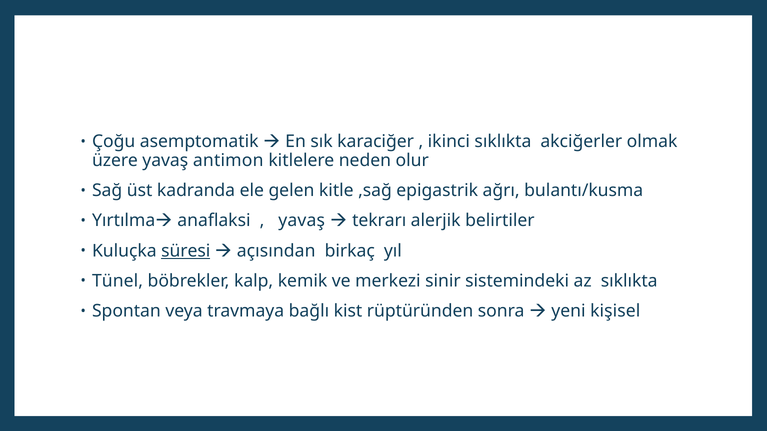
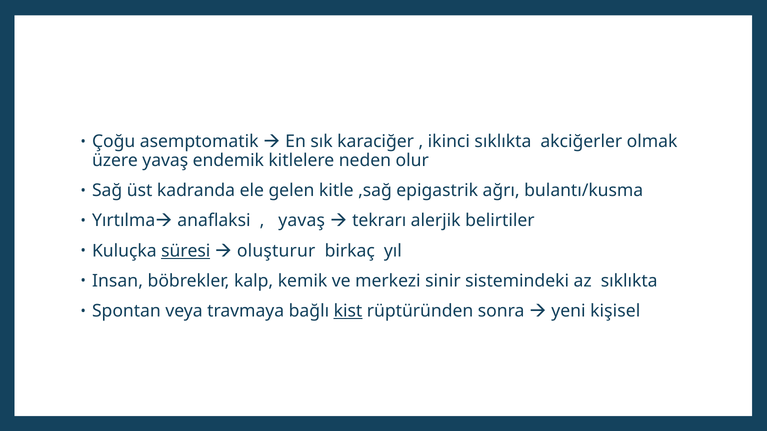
antimon: antimon -> endemik
açısından: açısından -> oluşturur
Tünel: Tünel -> Insan
kist underline: none -> present
